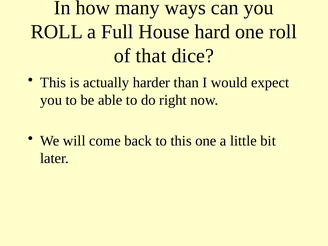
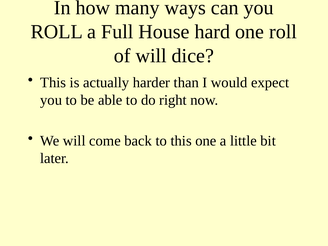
of that: that -> will
